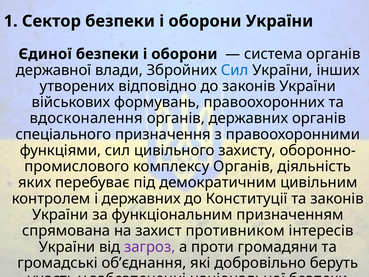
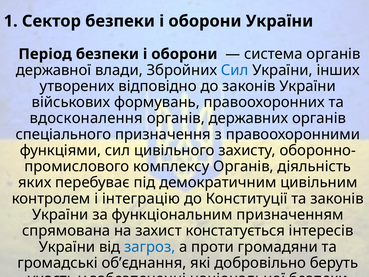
Єдиної: Єдиної -> Період
і державних: державних -> інтеграцію
противником: противником -> констатується
загроз colour: purple -> blue
